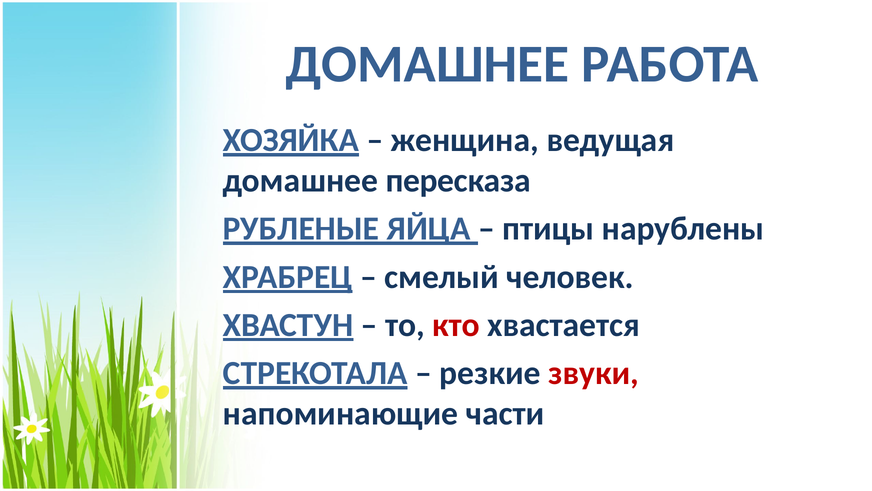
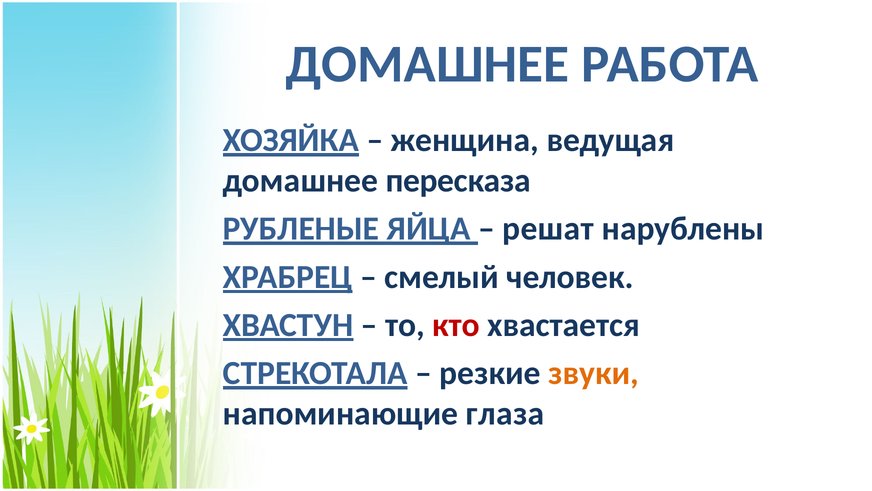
птицы: птицы -> решат
звуки colour: red -> orange
части: части -> глаза
